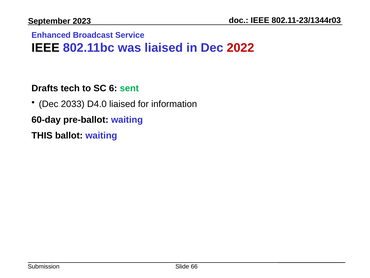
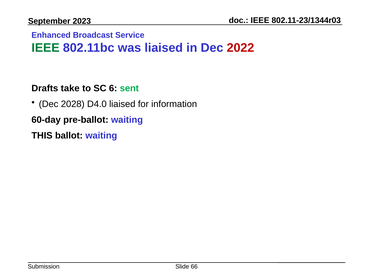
IEEE at (46, 48) colour: black -> green
tech: tech -> take
2033: 2033 -> 2028
